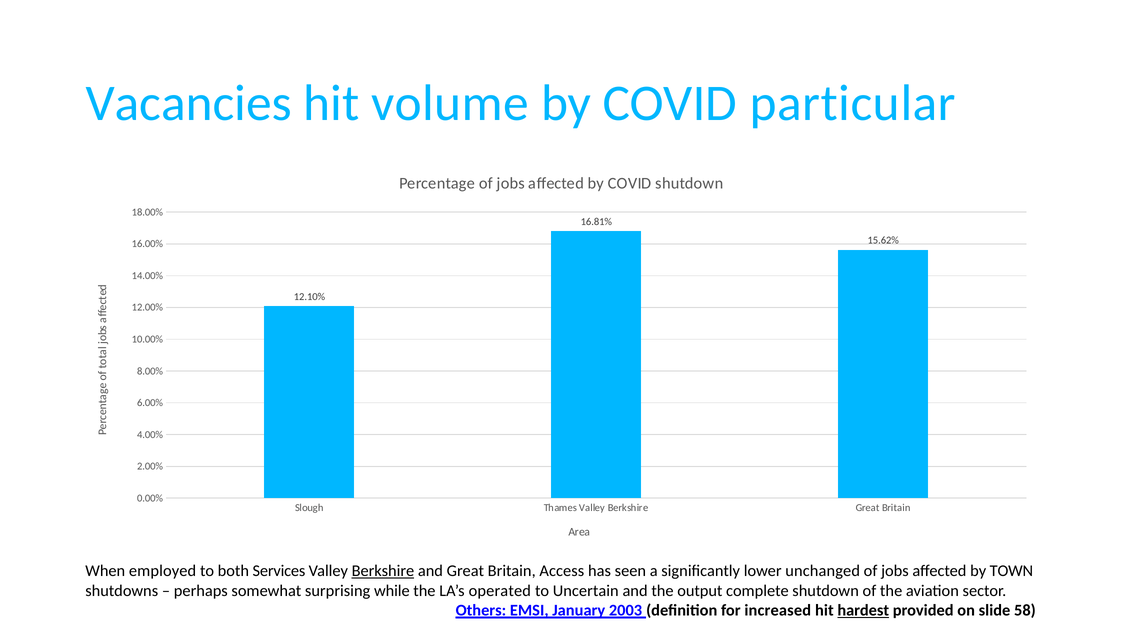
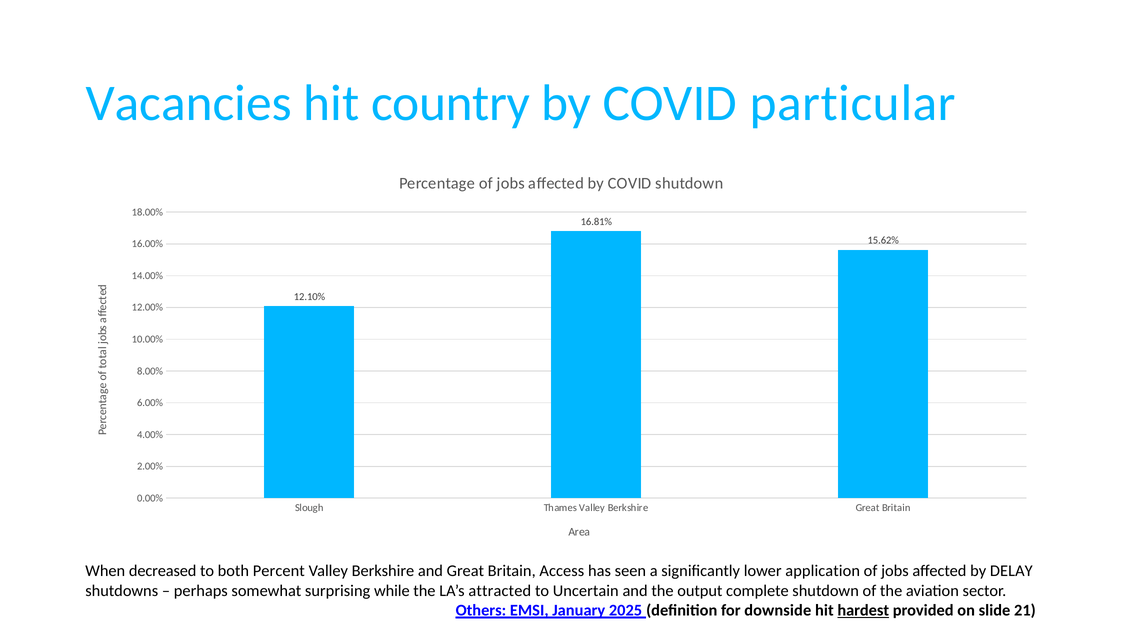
volume: volume -> country
employed: employed -> decreased
Services: Services -> Percent
Berkshire at (383, 572) underline: present -> none
unchanged: unchanged -> application
TOWN: TOWN -> DELAY
operated: operated -> attracted
2003: 2003 -> 2025
increased: increased -> downside
58: 58 -> 21
